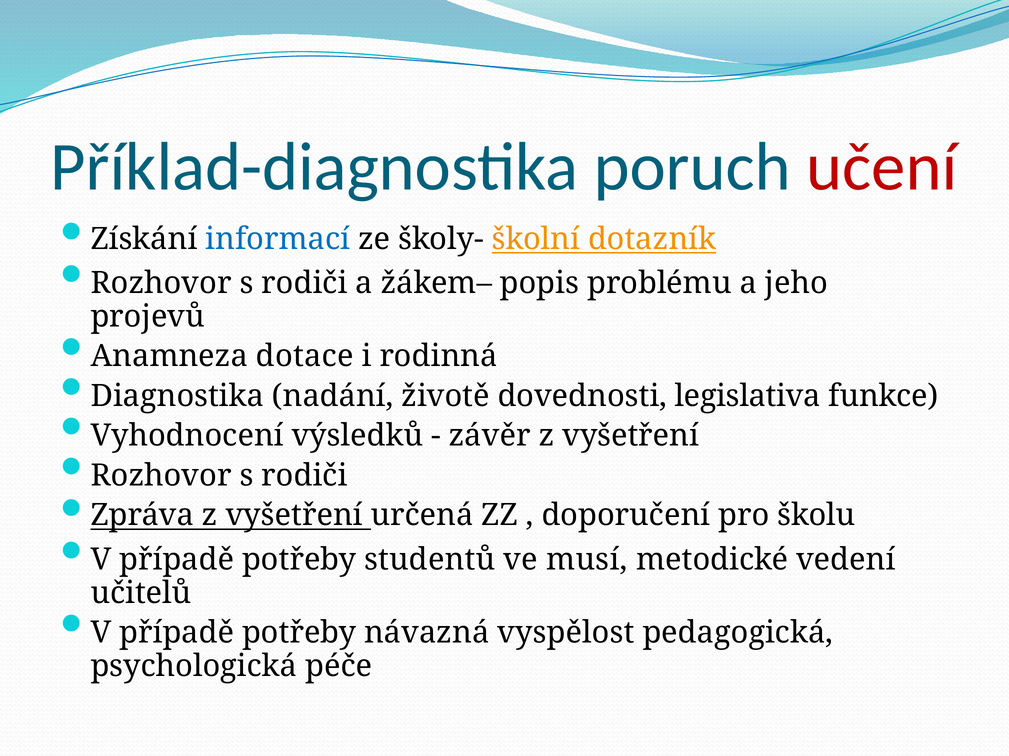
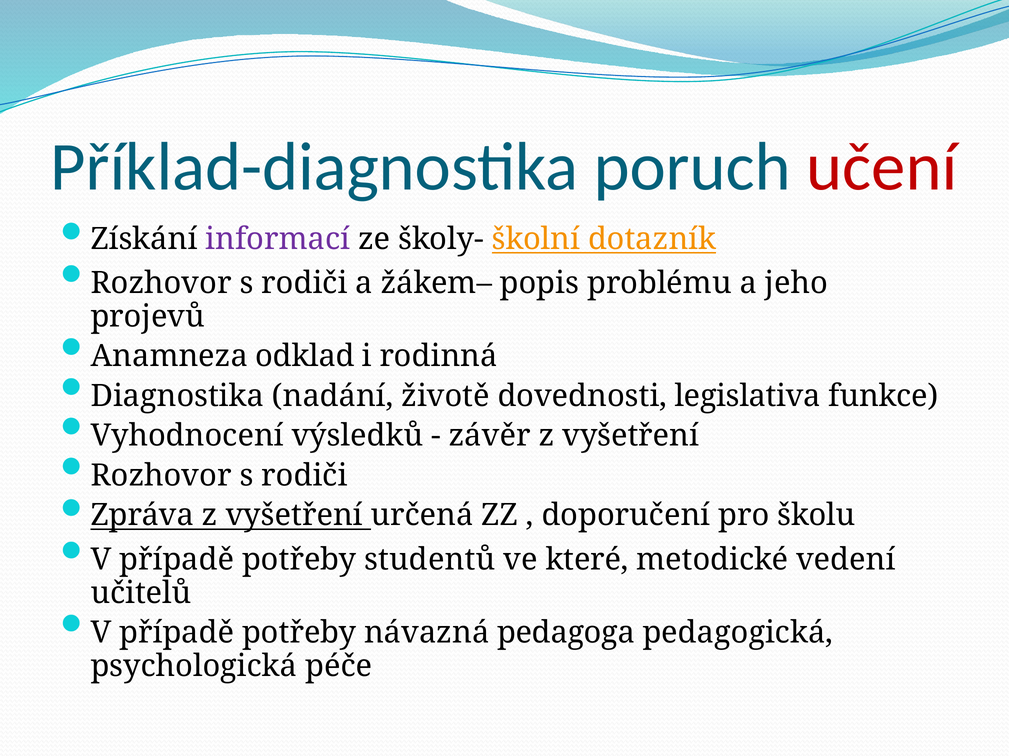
informací colour: blue -> purple
dotace: dotace -> odklad
musí: musí -> které
vyspělost: vyspělost -> pedagoga
